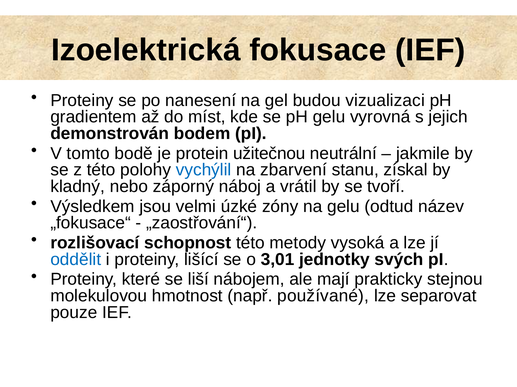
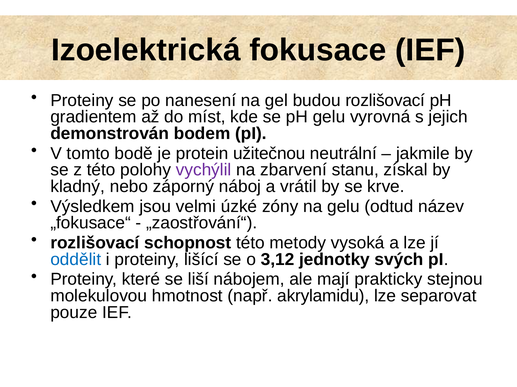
budou vizualizaci: vizualizaci -> rozlišovací
vychýlil colour: blue -> purple
tvoří: tvoří -> krve
3,01: 3,01 -> 3,12
používané: používané -> akrylamidu
